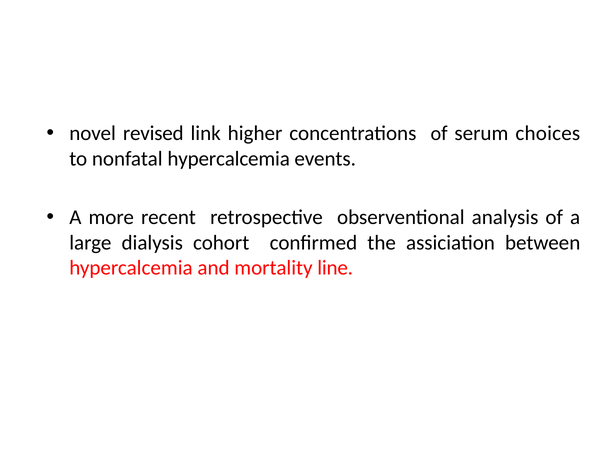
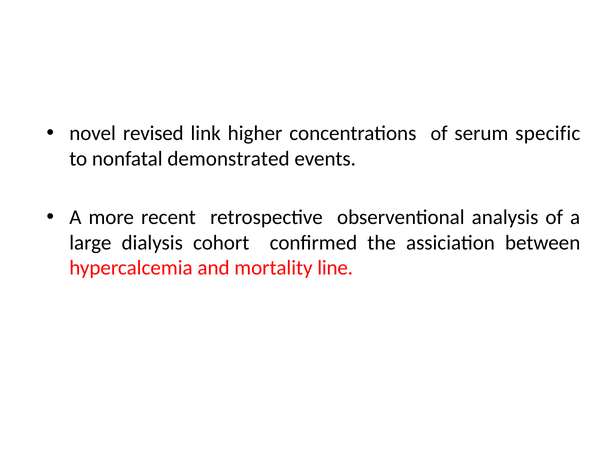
choices: choices -> specific
nonfatal hypercalcemia: hypercalcemia -> demonstrated
